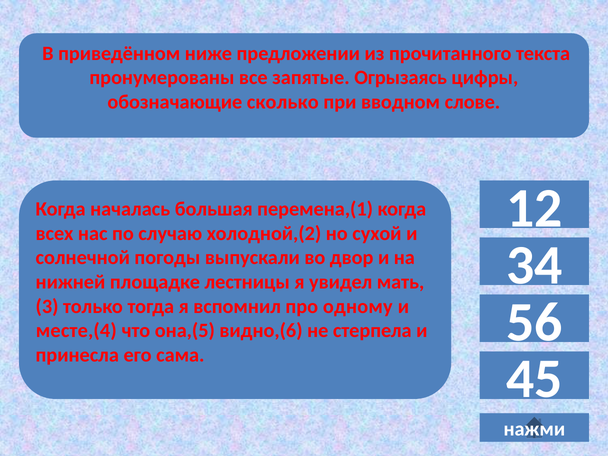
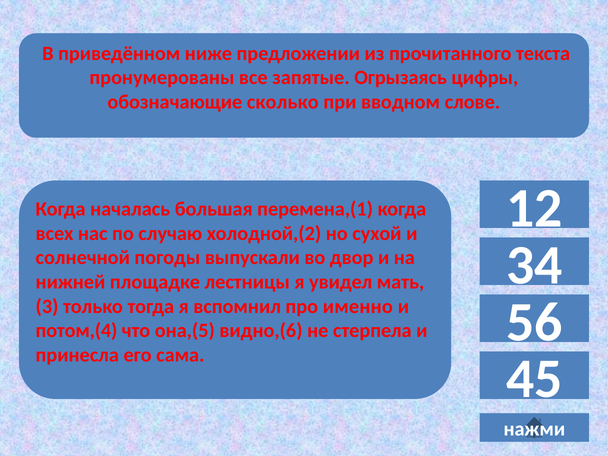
одному: одному -> именно
месте,(4: месте,(4 -> потом,(4
